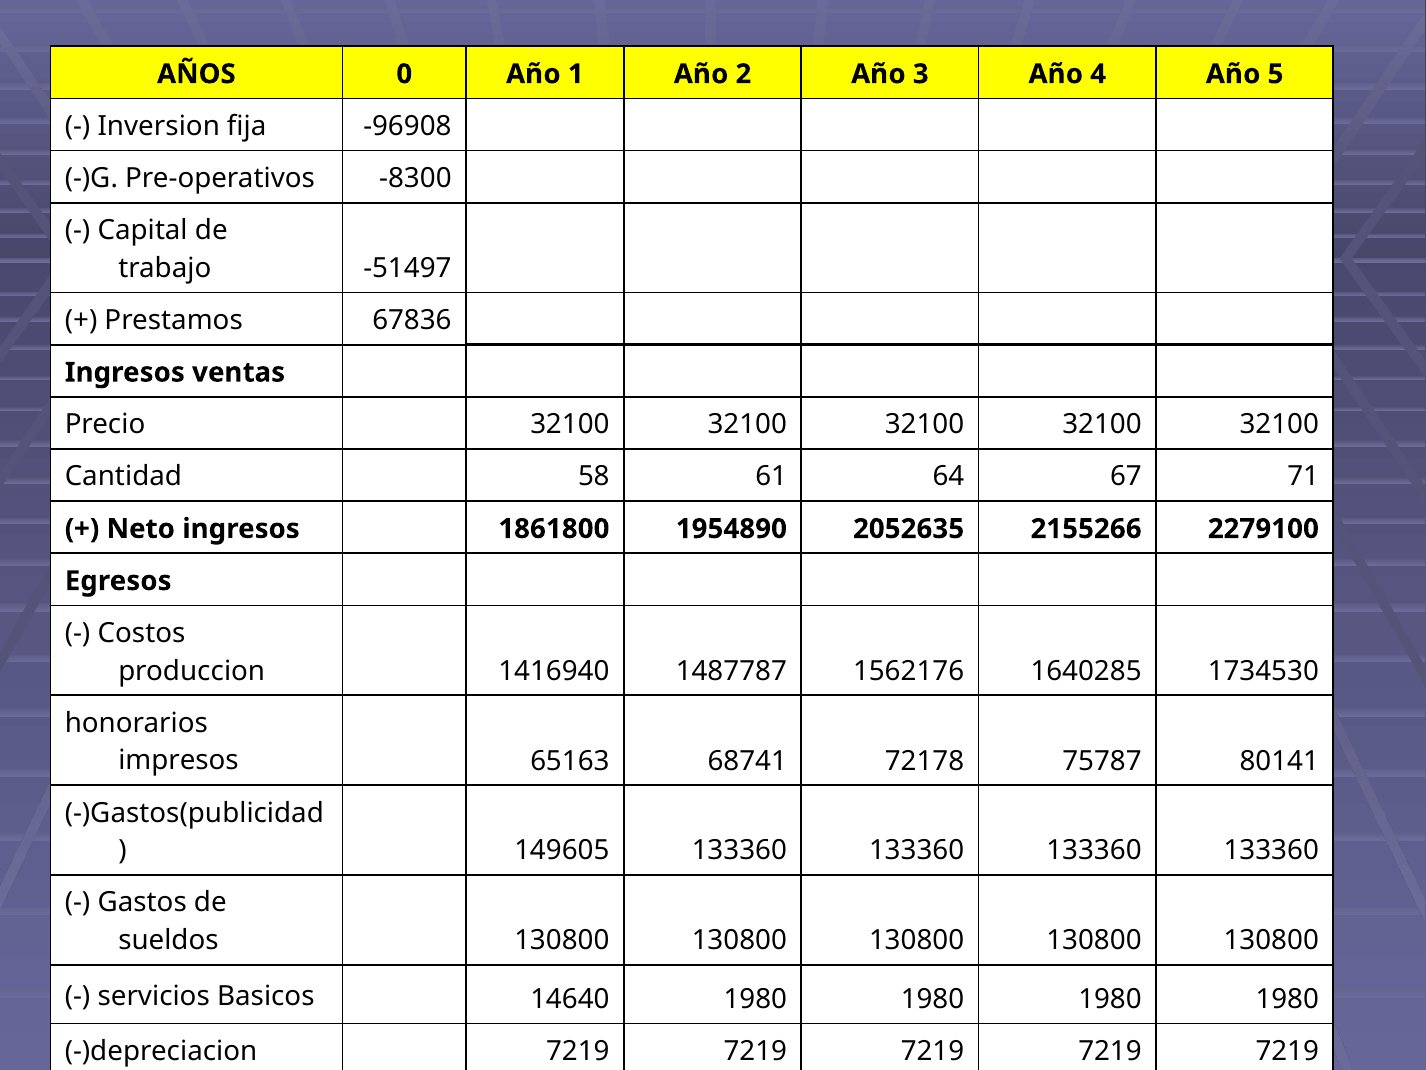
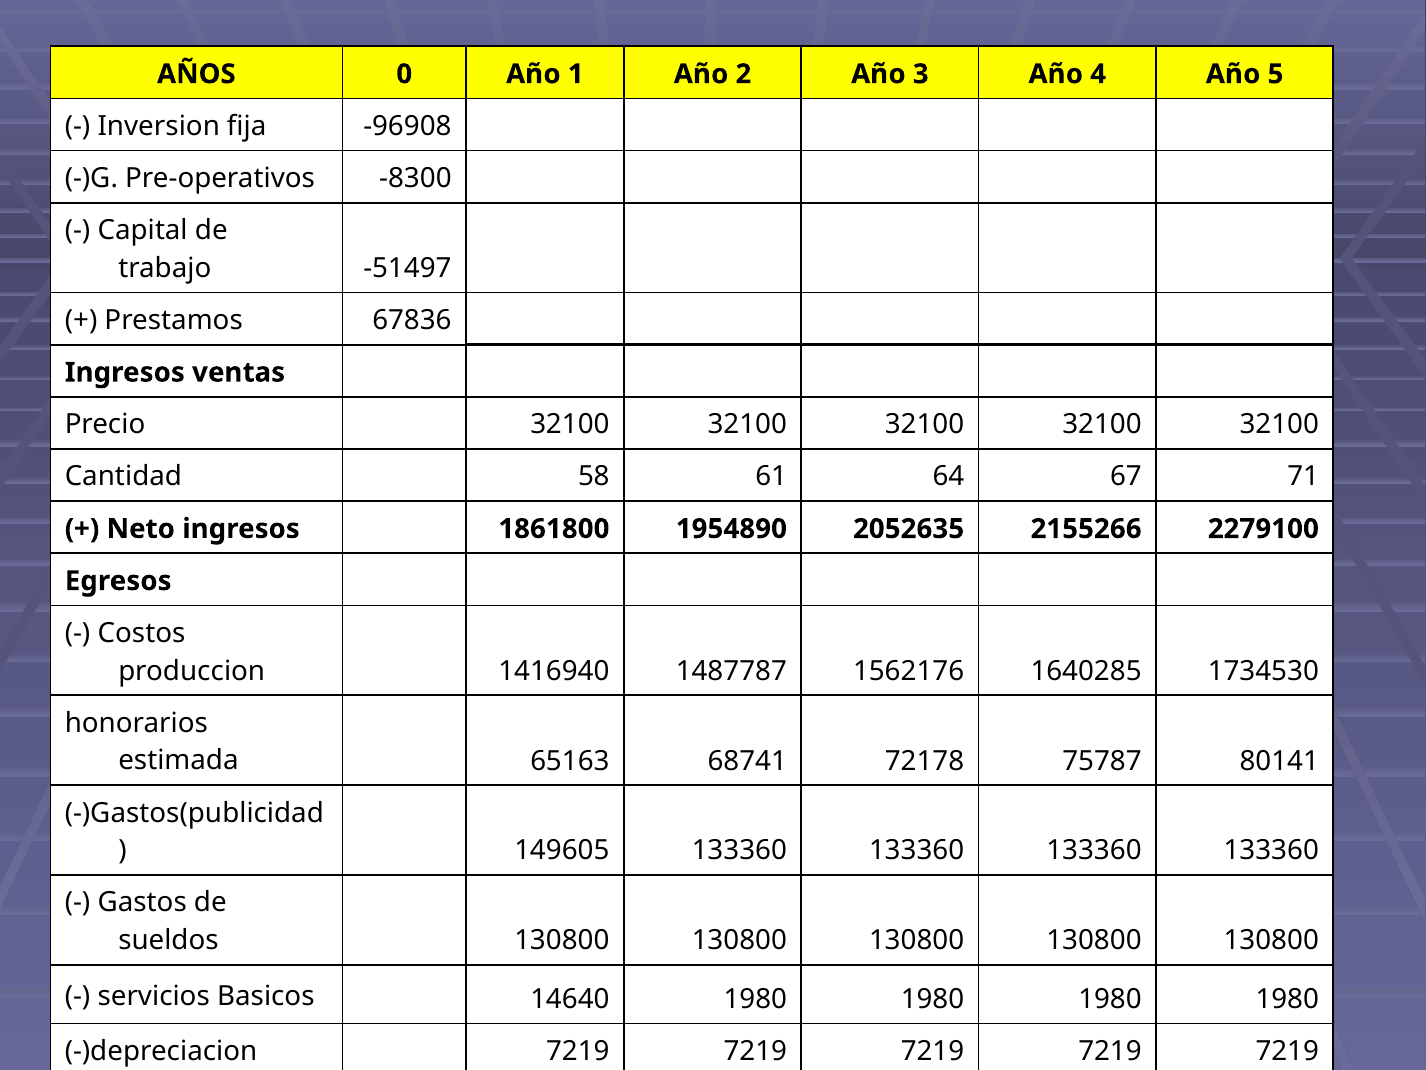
impresos: impresos -> estimada
